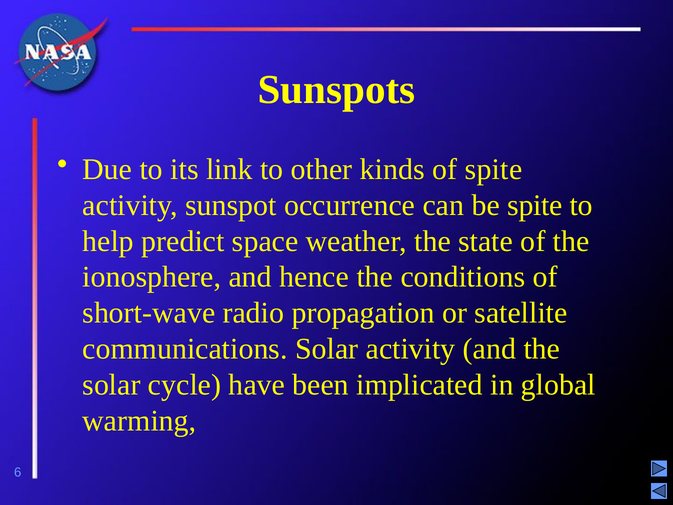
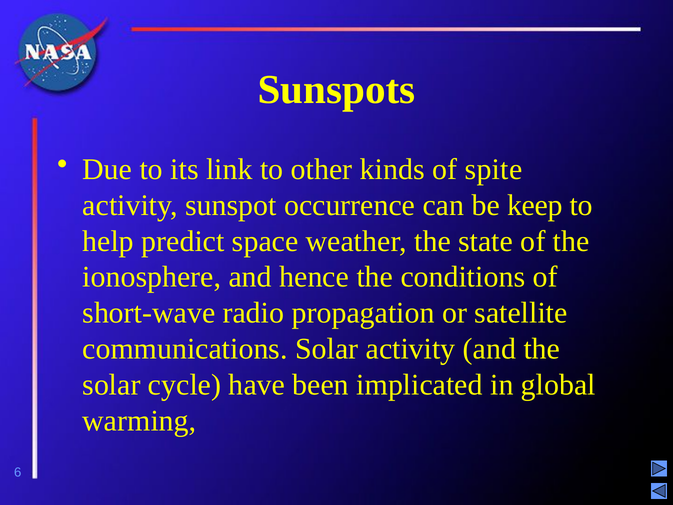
be spite: spite -> keep
